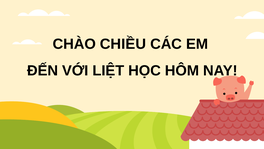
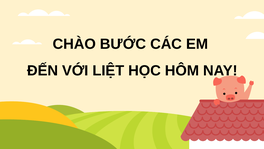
CHIỀU: CHIỀU -> BƯỚC
